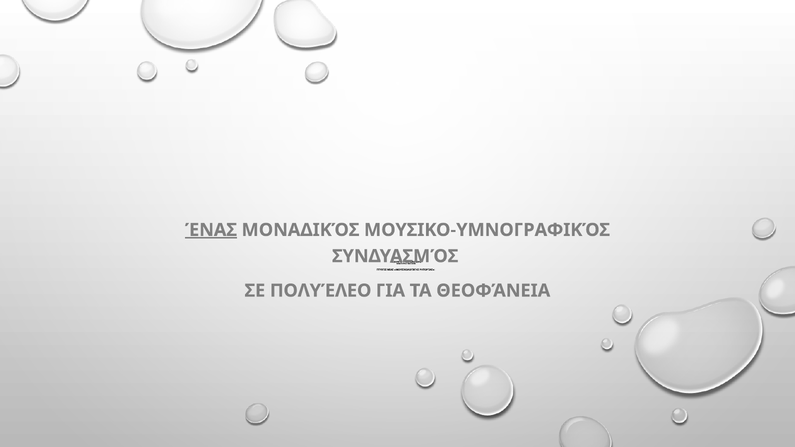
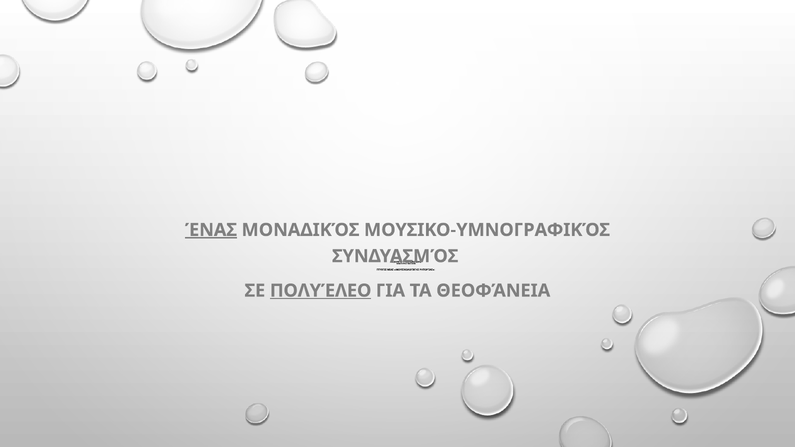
ΠΟΛΥΈΛΕΟ underline: none -> present
